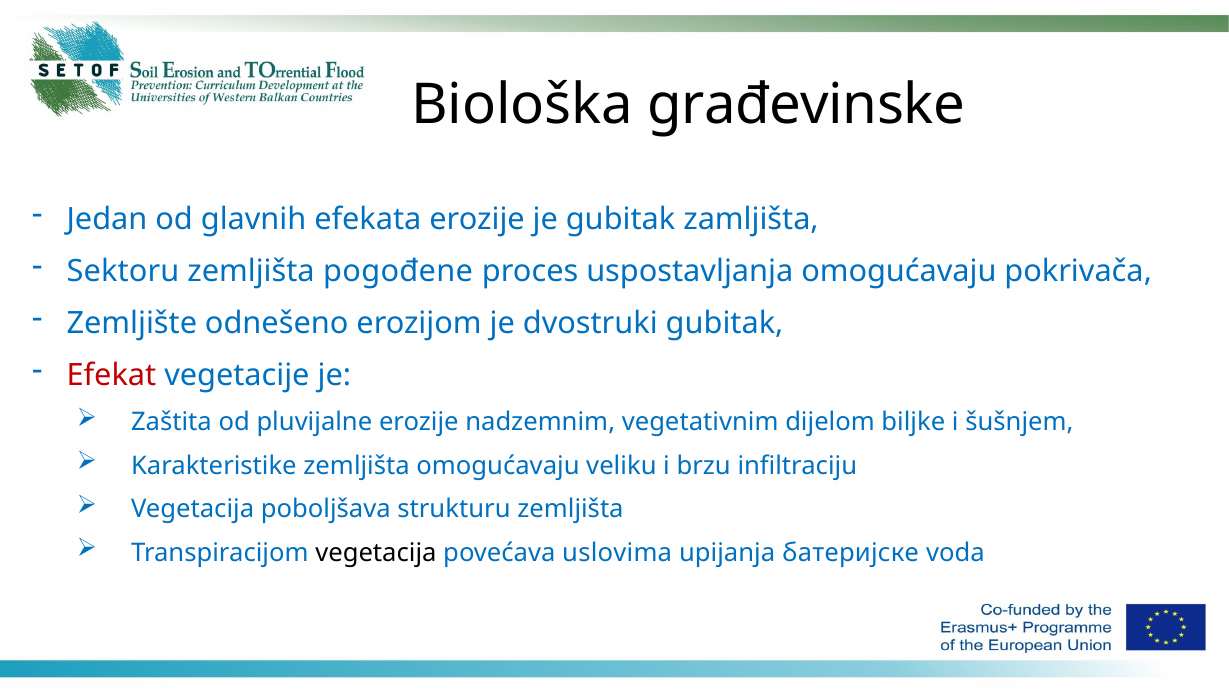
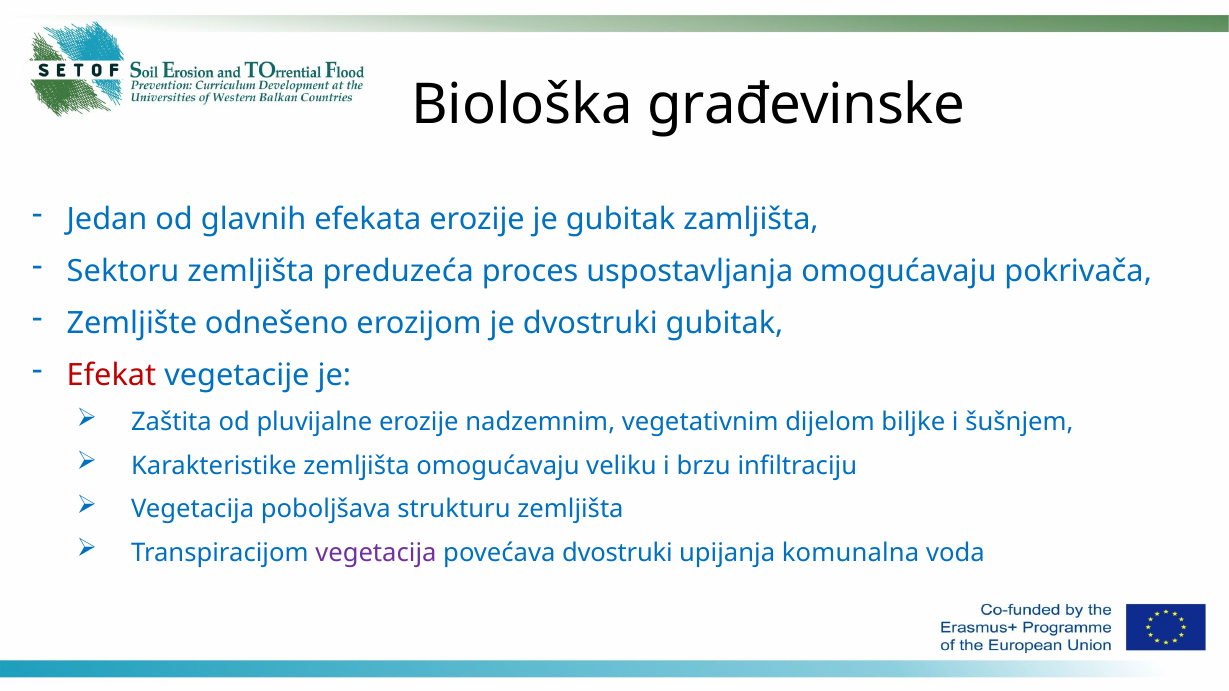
pogođene: pogođene -> preduzeća
vegetacija at (376, 553) colour: black -> purple
povećava uslovima: uslovima -> dvostruki
батеријске: батеријске -> komunalna
